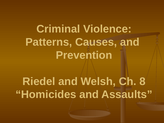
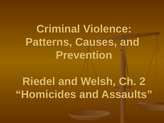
8: 8 -> 2
